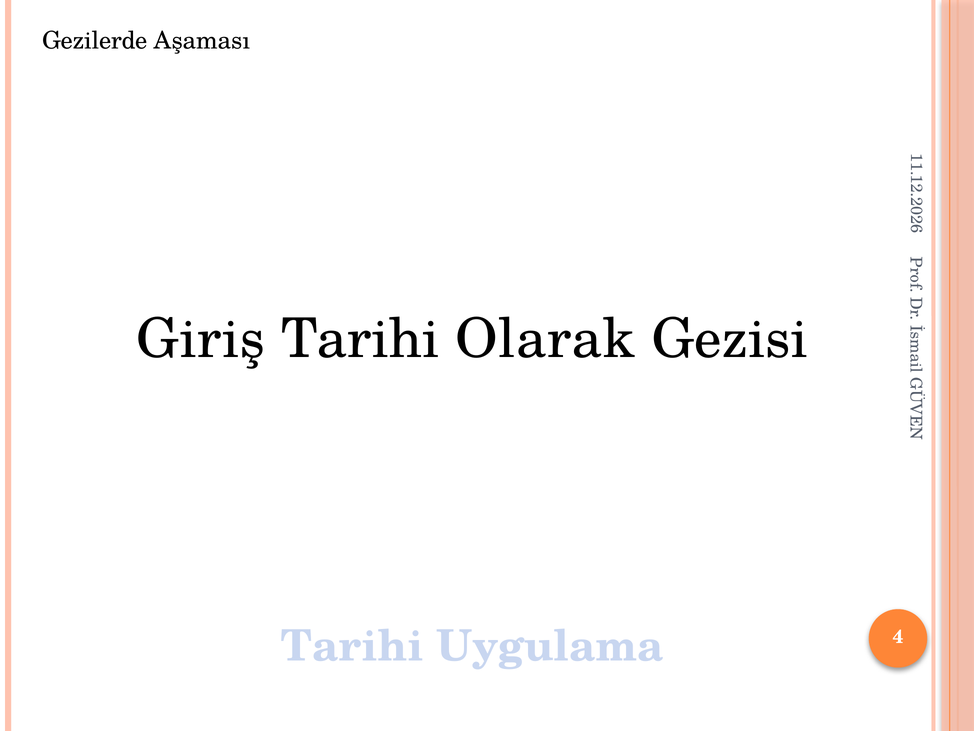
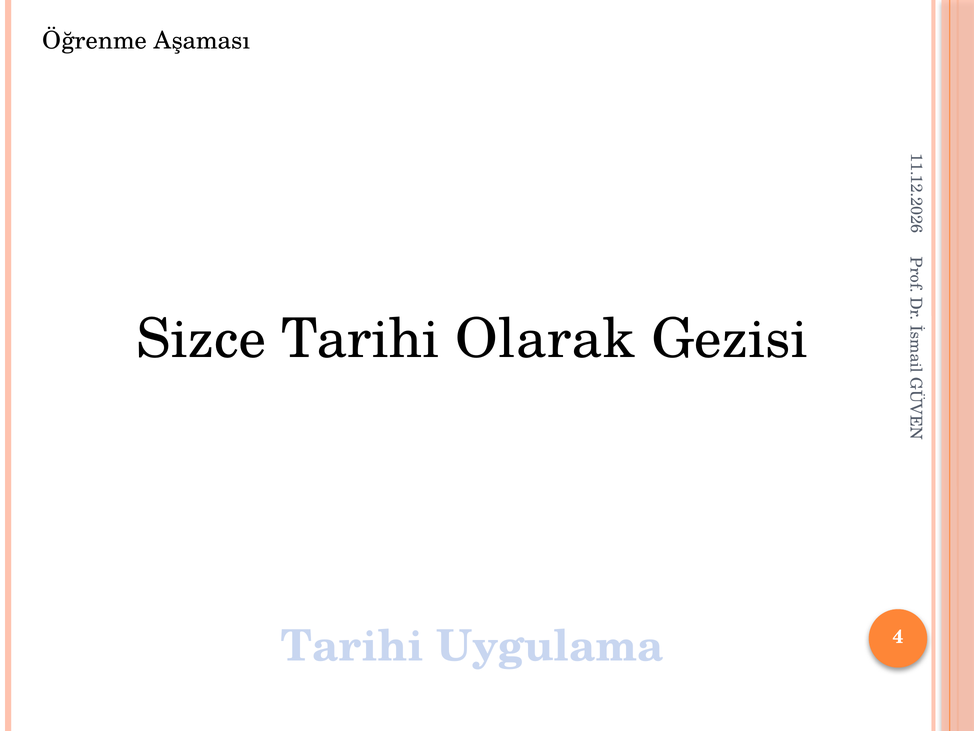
Gezilerde: Gezilerde -> Öğrenme
Giriş: Giriş -> Sizce
